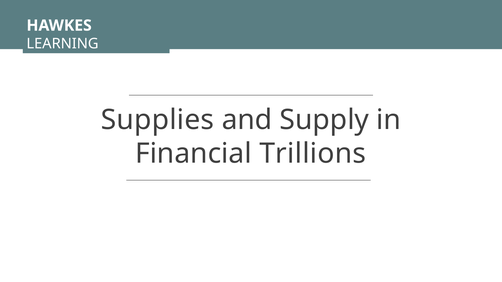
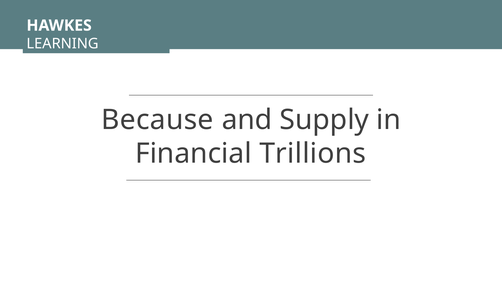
Supplies: Supplies -> Because
